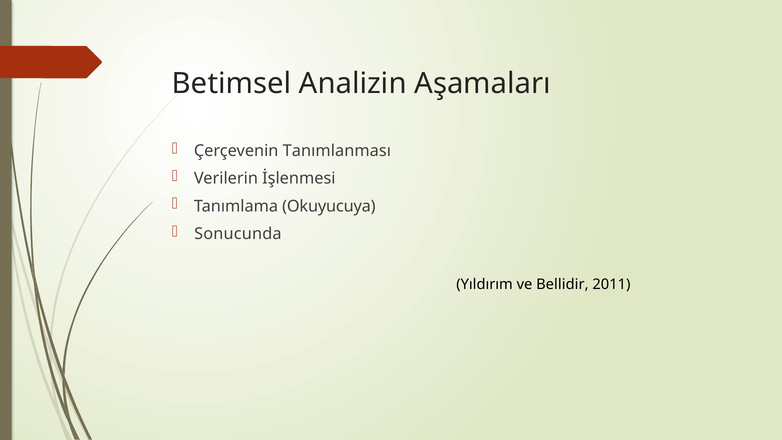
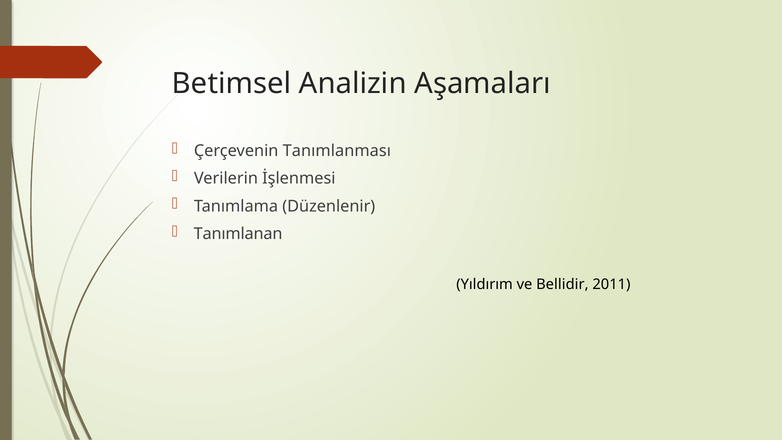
Okuyucuya: Okuyucuya -> Düzenlenir
Sonucunda: Sonucunda -> Tanımlanan
